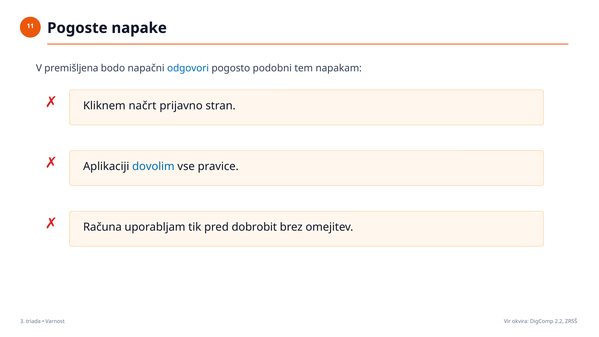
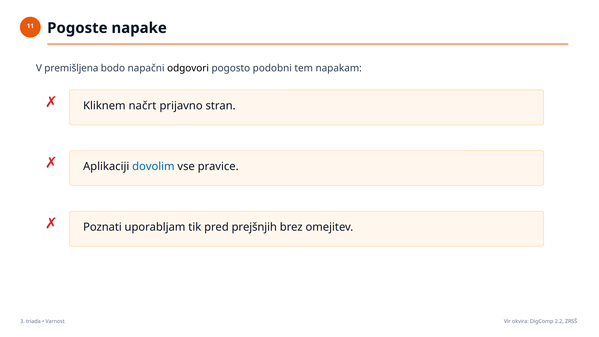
odgovori colour: blue -> black
Računa: Računa -> Poznati
dobrobit: dobrobit -> prejšnjih
